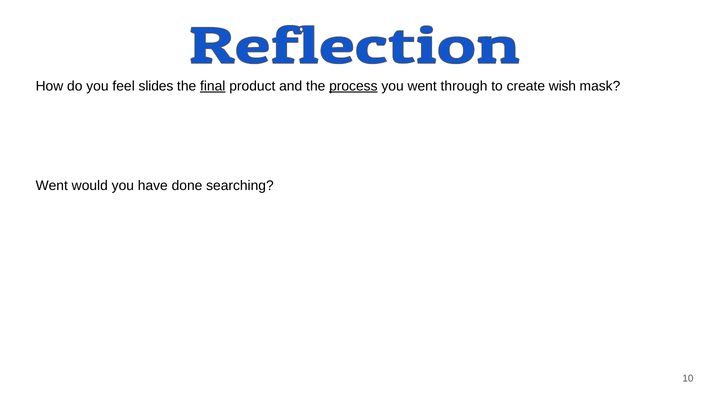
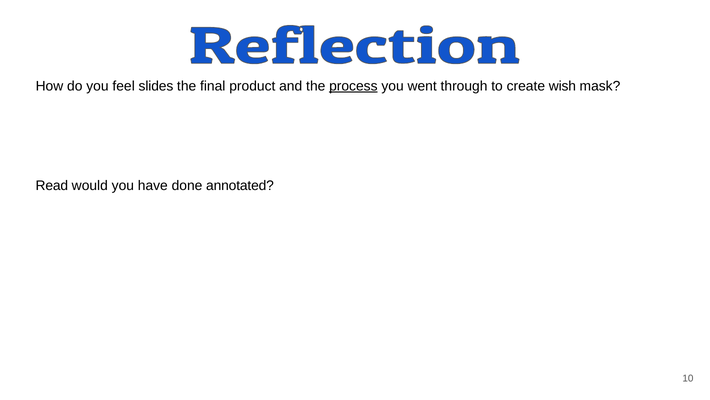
final underline: present -> none
Went at (52, 186): Went -> Read
searching: searching -> annotated
